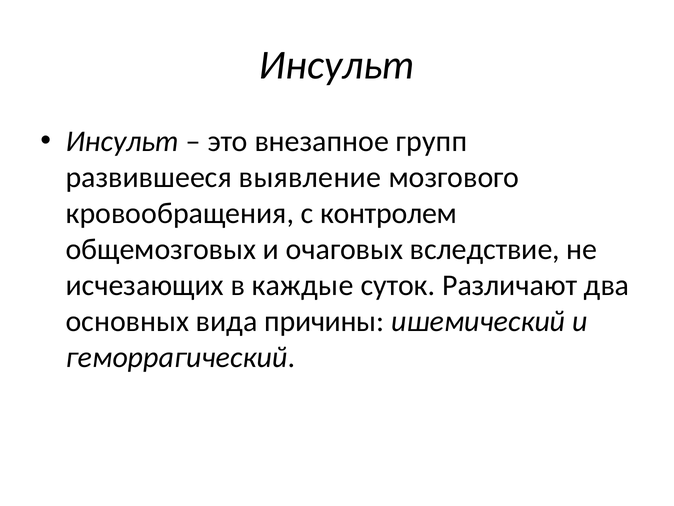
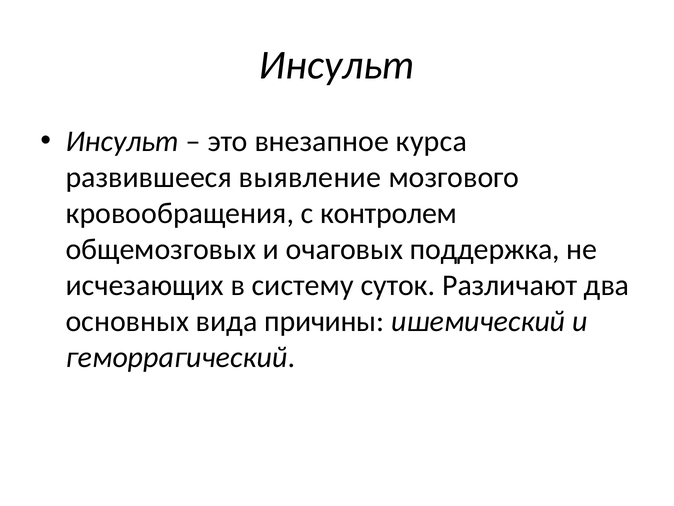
групп: групп -> курса
вследствие: вследствие -> поддержка
каждые: каждые -> систему
